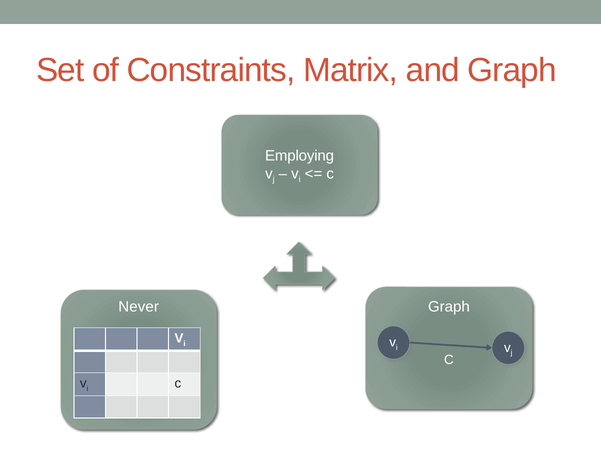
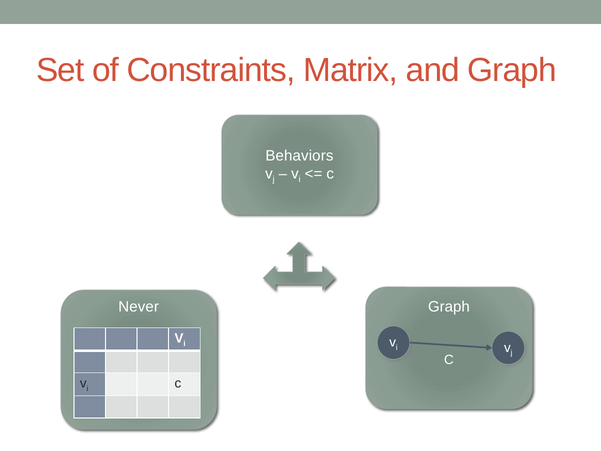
Employing: Employing -> Behaviors
